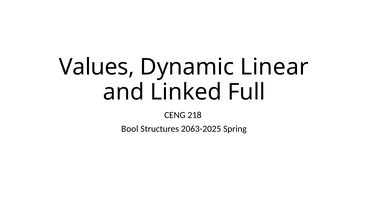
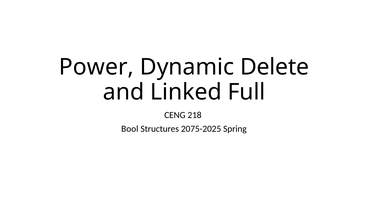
Values: Values -> Power
Linear: Linear -> Delete
2063-2025: 2063-2025 -> 2075-2025
